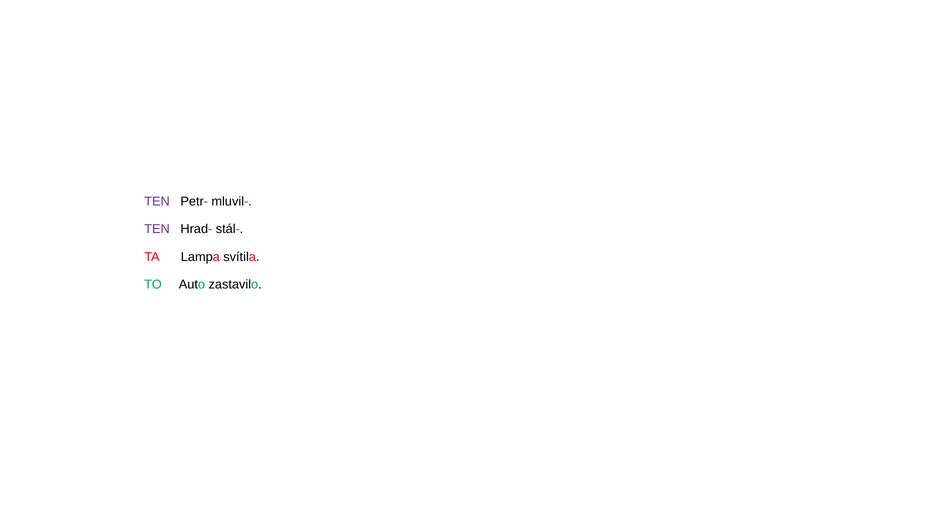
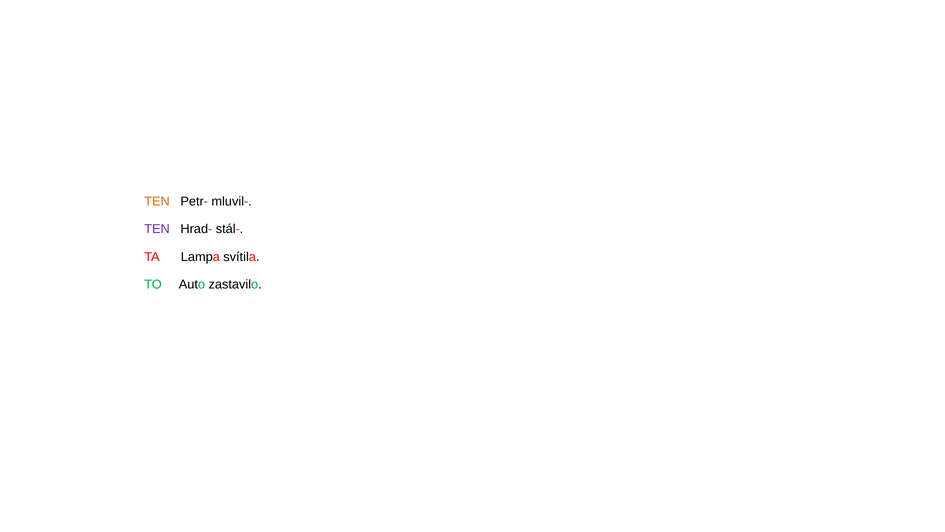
TEN at (157, 201) colour: purple -> orange
